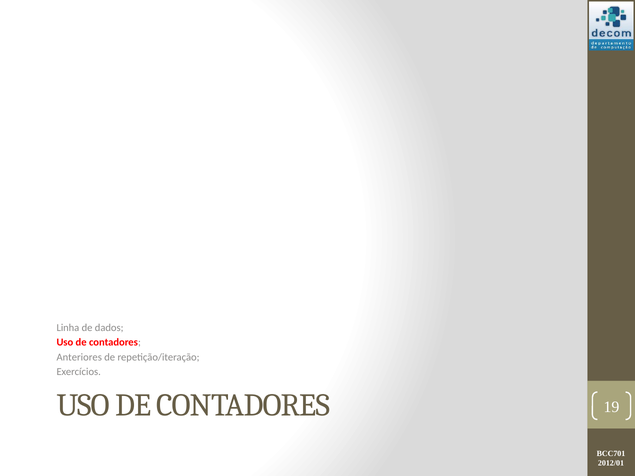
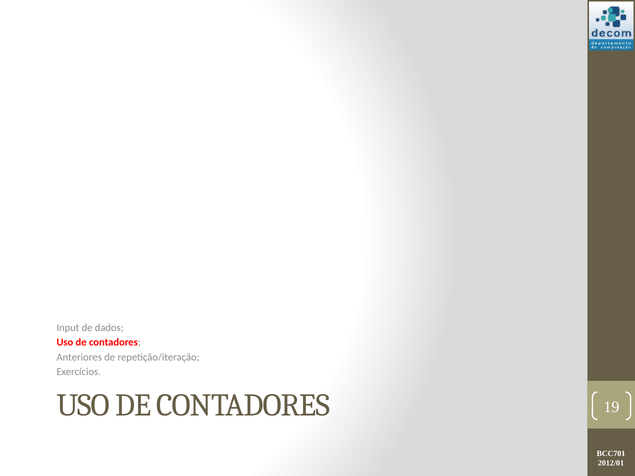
Linha: Linha -> Input
